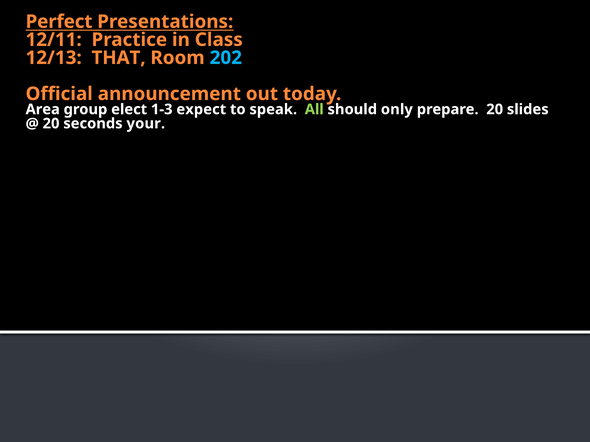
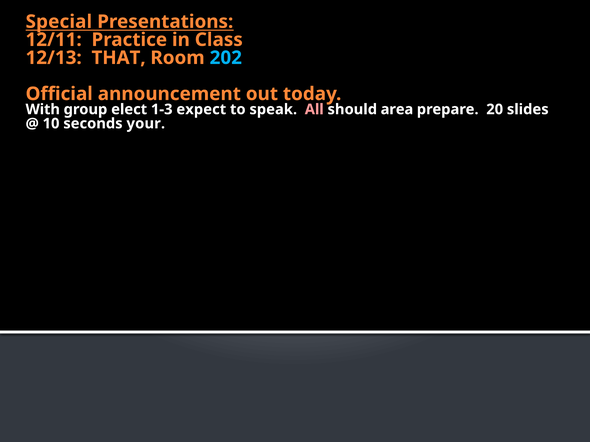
Perfect: Perfect -> Special
Area: Area -> With
All colour: light green -> pink
only: only -> area
20 at (51, 124): 20 -> 10
